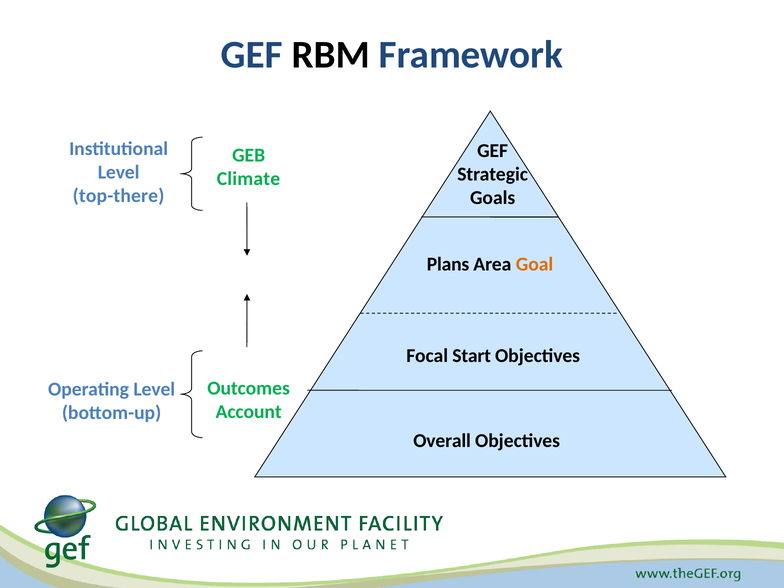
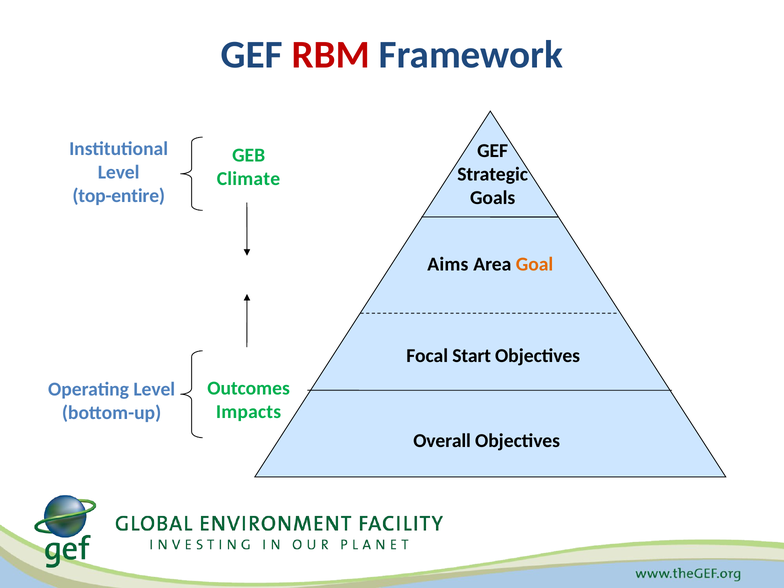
RBM colour: black -> red
top-there: top-there -> top-entire
Plans: Plans -> Aims
Account: Account -> Impacts
